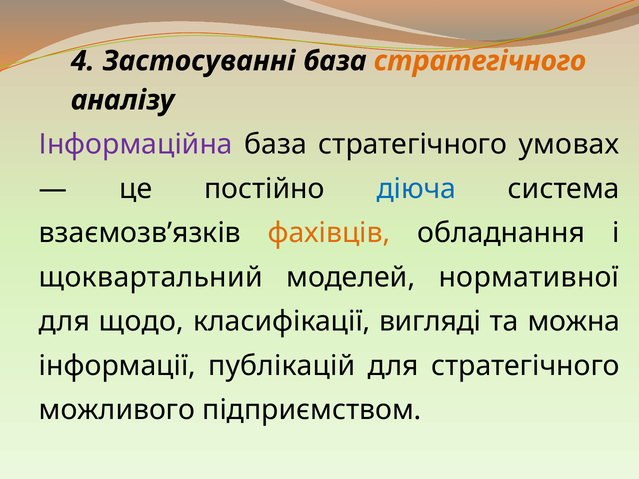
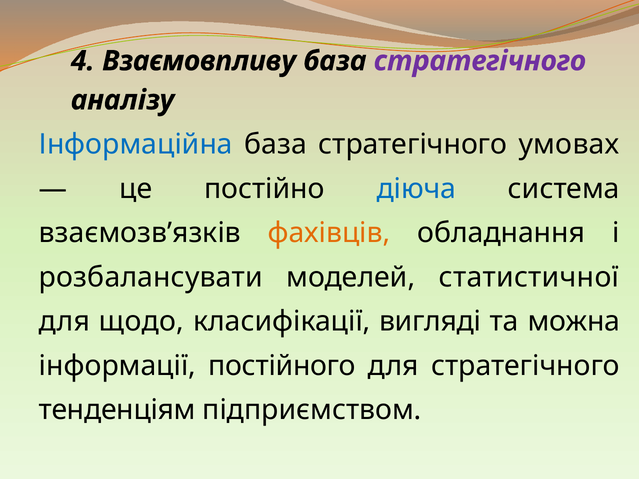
Застосуванні: Застосуванні -> Взаємовпливу
стратегічного at (480, 61) colour: orange -> purple
Інформаційна colour: purple -> blue
щоквартальний: щоквартальний -> розбалансувати
нормативної: нормативної -> статистичної
публікацій: публікацій -> постійного
можливого: можливого -> тенденціям
